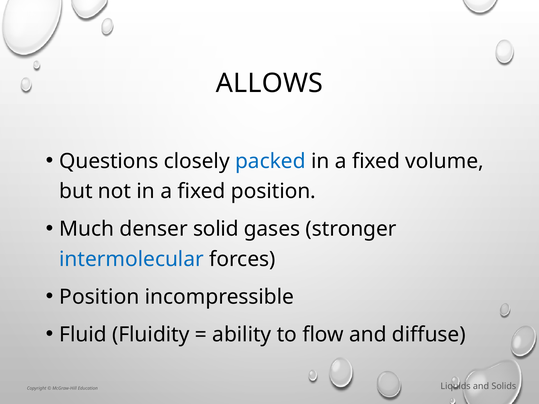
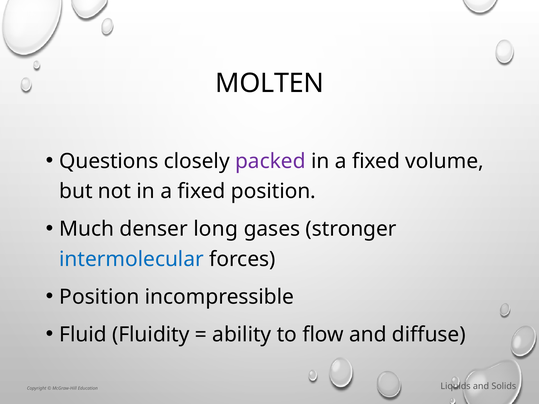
ALLOWS: ALLOWS -> MOLTEN
packed colour: blue -> purple
solid: solid -> long
